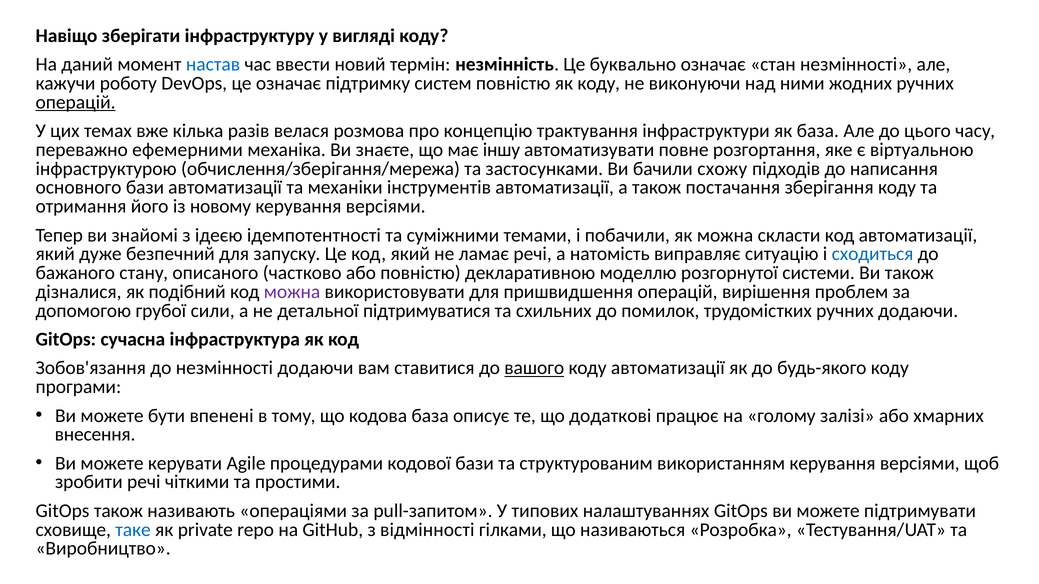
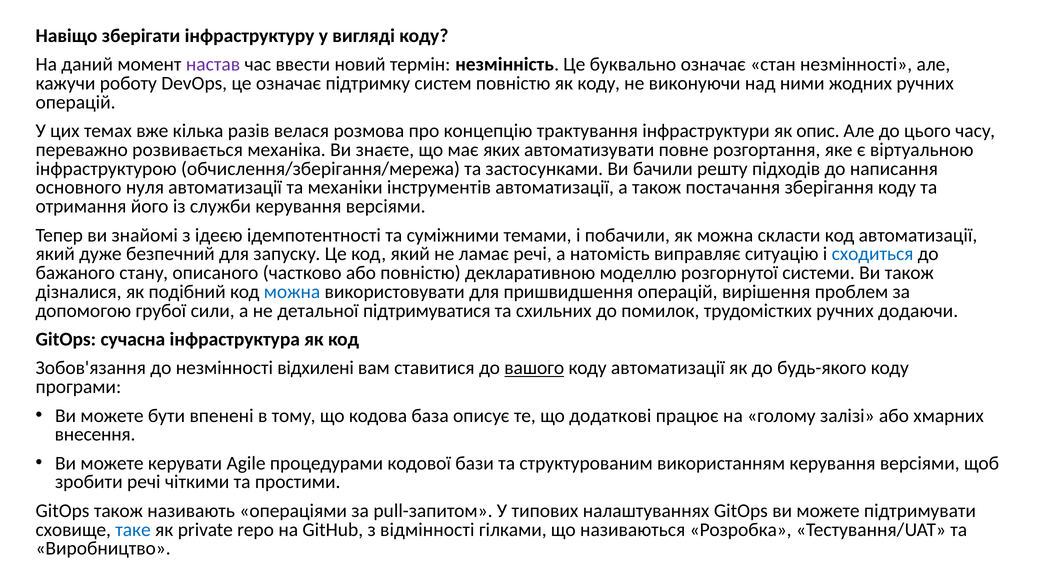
настав colour: blue -> purple
операцій at (76, 102) underline: present -> none
як база: база -> опис
ефемерними: ефемерними -> розвивається
іншу: іншу -> яких
схожу: схожу -> решту
основного бази: бази -> нуля
новому: новому -> служби
можна at (292, 292) colour: purple -> blue
незмінності додаючи: додаючи -> відхилені
